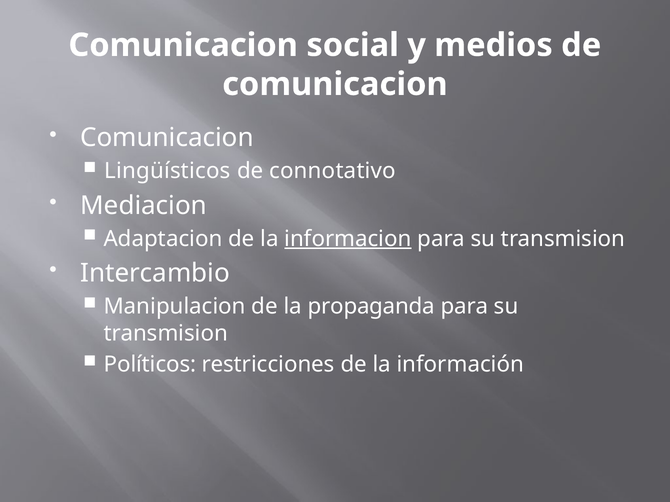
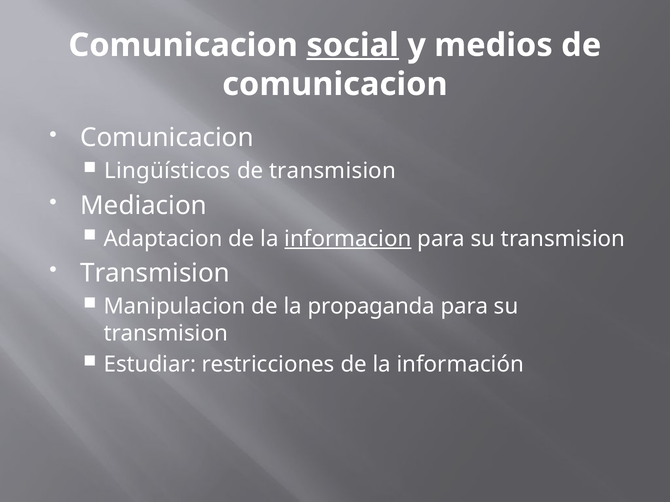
social underline: none -> present
de connotativo: connotativo -> transmision
Intercambio at (155, 274): Intercambio -> Transmision
Políticos: Políticos -> Estudiar
